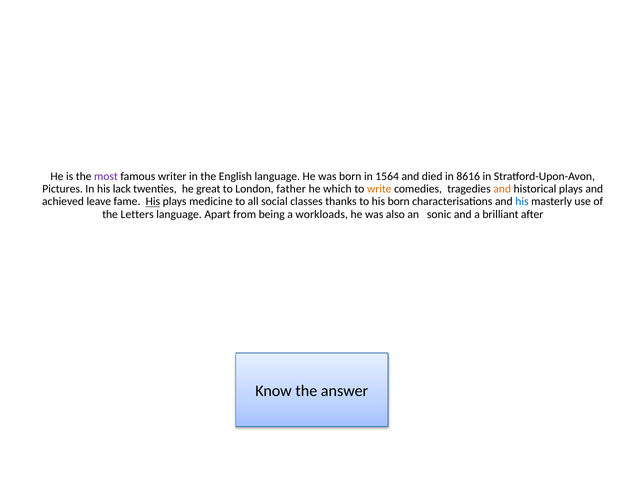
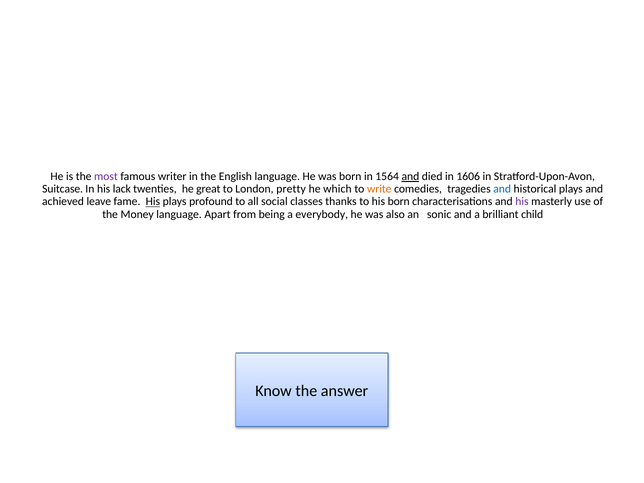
and at (410, 177) underline: none -> present
8616: 8616 -> 1606
Pictures: Pictures -> Suitcase
father: father -> pretty
and at (502, 189) colour: orange -> blue
medicine: medicine -> profound
his at (522, 202) colour: blue -> purple
Letters: Letters -> Money
workloads: workloads -> everybody
after: after -> child
